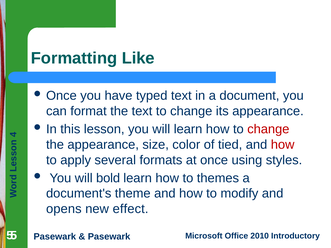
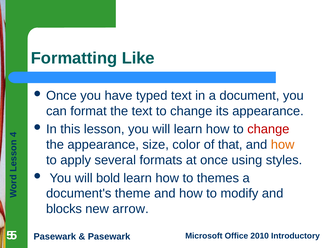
tied: tied -> that
how at (283, 145) colour: red -> orange
opens: opens -> blocks
effect: effect -> arrow
